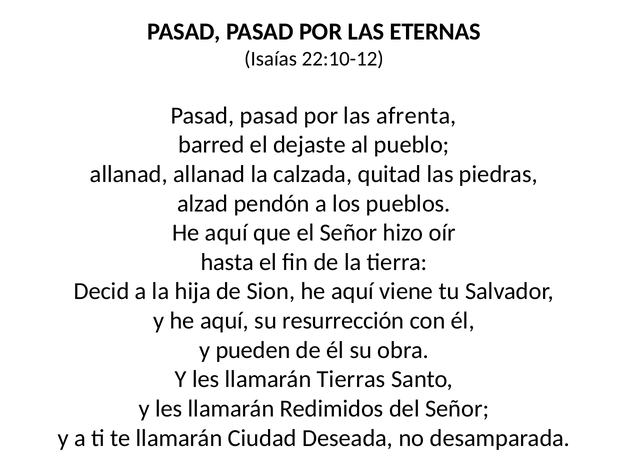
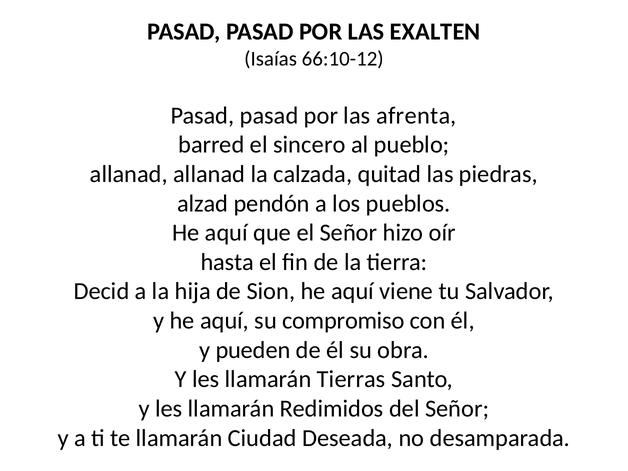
ETERNAS: ETERNAS -> EXALTEN
22:10-12: 22:10-12 -> 66:10-12
dejaste: dejaste -> sincero
resurrección: resurrección -> compromiso
